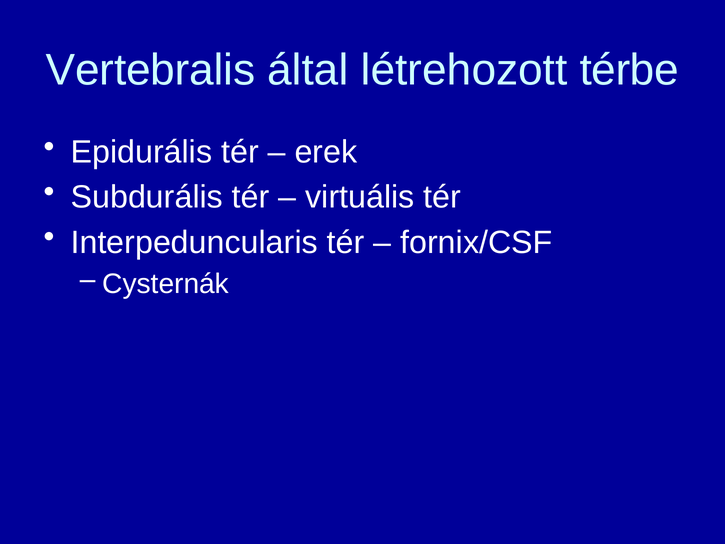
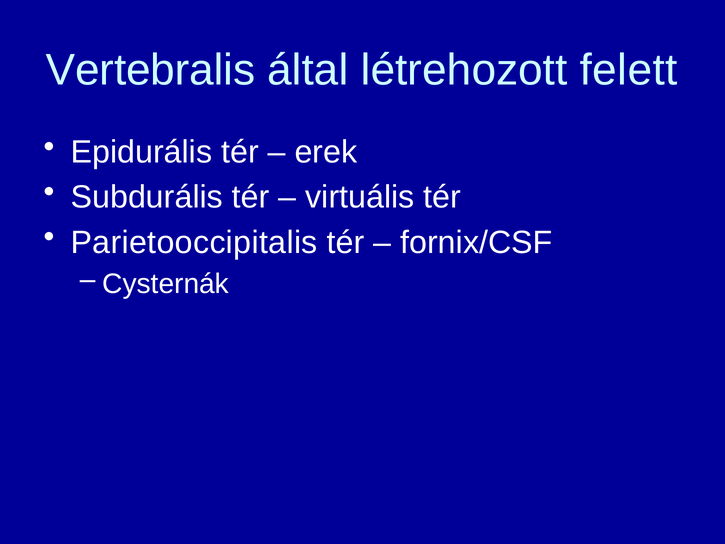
térbe: térbe -> felett
Interpeduncularis: Interpeduncularis -> Parietooccipitalis
